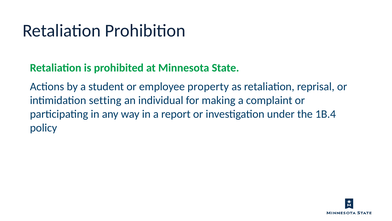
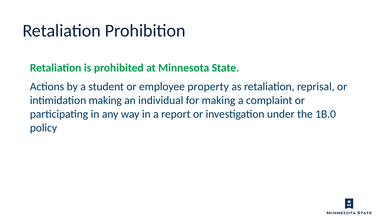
intimidation setting: setting -> making
1B.4: 1B.4 -> 1B.0
